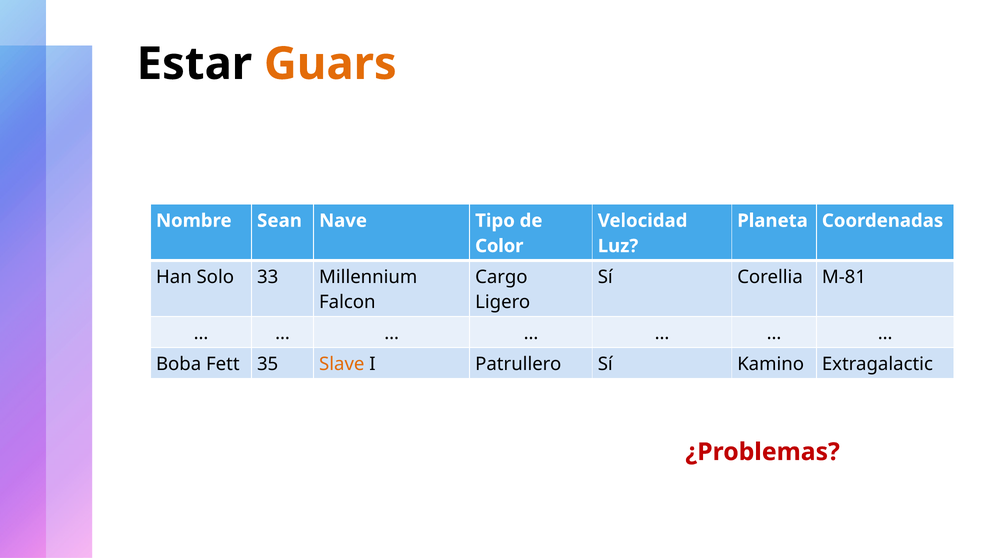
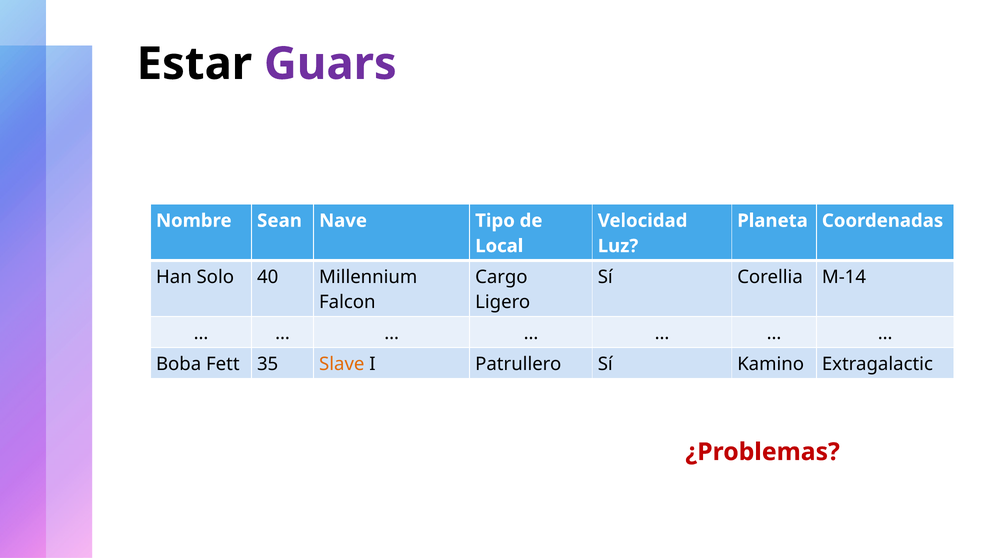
Guars colour: orange -> purple
Color: Color -> Local
33: 33 -> 40
M-81: M-81 -> M-14
